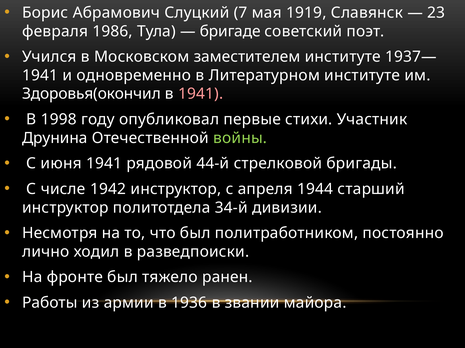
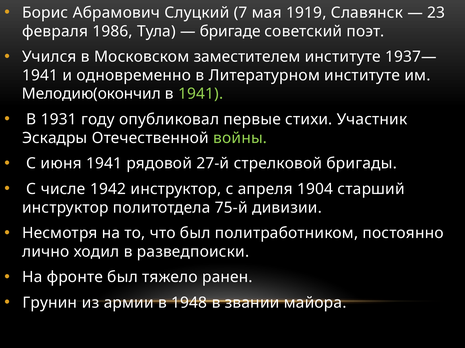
Здоровья(окончил: Здоровья(окончил -> Мелодию(окончил
1941 at (201, 94) colour: pink -> light green
1998: 1998 -> 1931
Друнина: Друнина -> Эскадры
44-й: 44-й -> 27-й
1944: 1944 -> 1904
34-й: 34-й -> 75-й
Работы: Работы -> Грунин
1936: 1936 -> 1948
